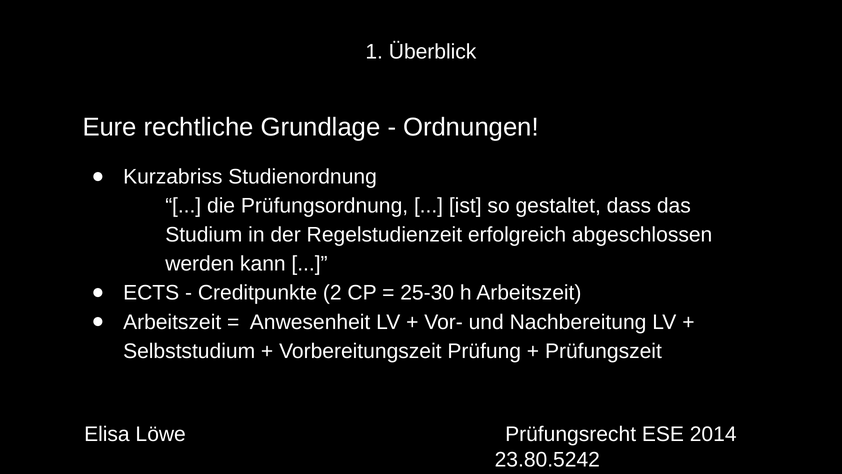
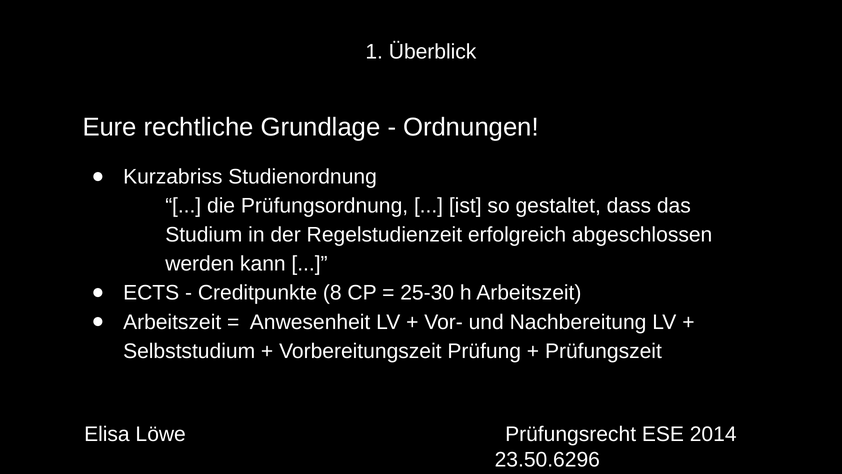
2: 2 -> 8
23.80.5242: 23.80.5242 -> 23.50.6296
